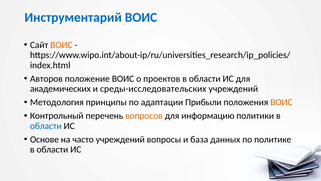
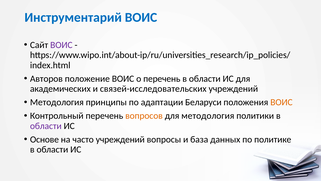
ВОИС at (61, 45) colour: orange -> purple
о проектов: проектов -> перечень
среды-исследовательских: среды-исследовательских -> связей-исследовательских
Прибыли: Прибыли -> Беларуси
для информацию: информацию -> методология
области at (46, 126) colour: blue -> purple
